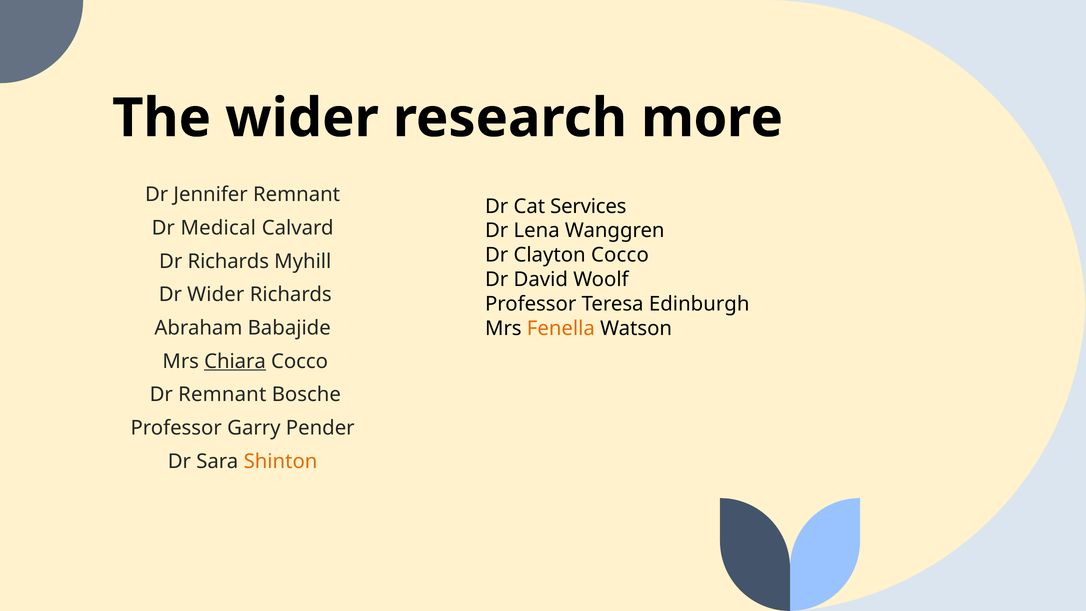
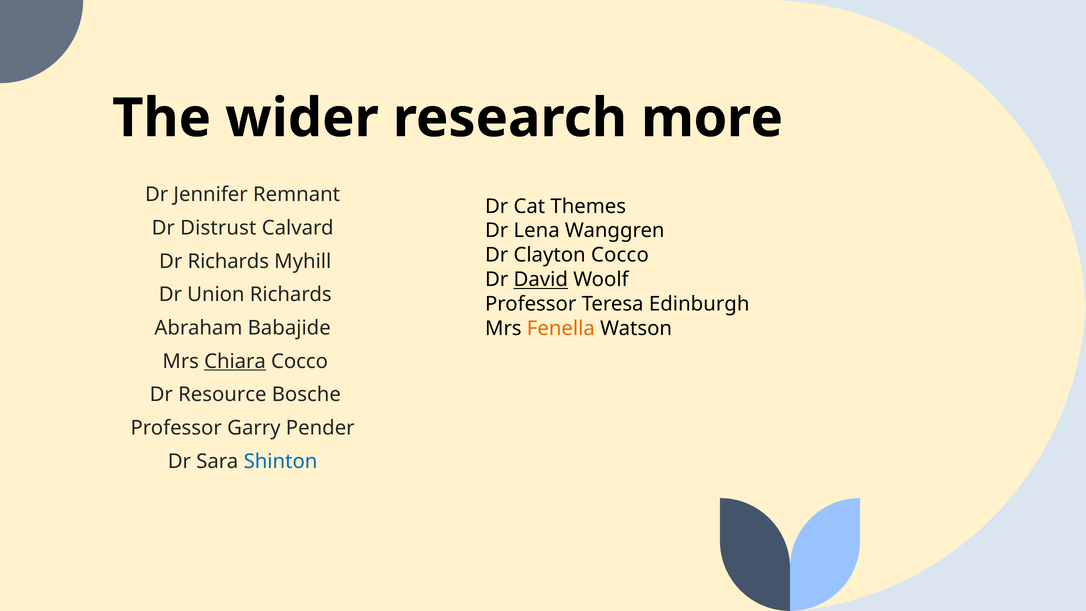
Services: Services -> Themes
Medical: Medical -> Distrust
David underline: none -> present
Dr Wider: Wider -> Union
Dr Remnant: Remnant -> Resource
Shinton colour: orange -> blue
